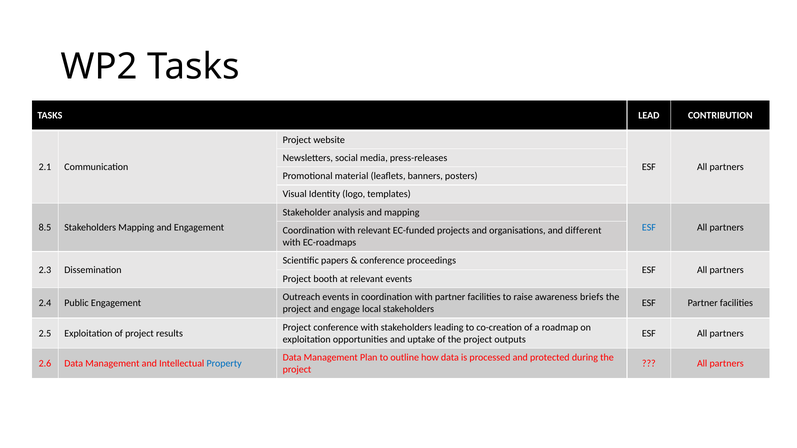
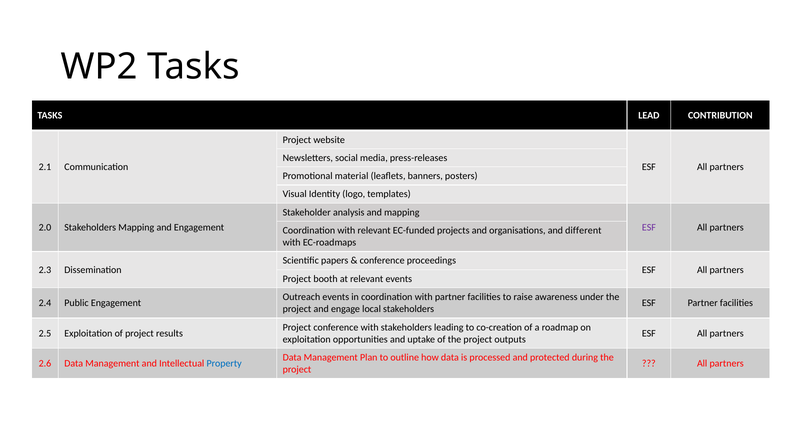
8.5: 8.5 -> 2.0
ESF at (649, 228) colour: blue -> purple
briefs: briefs -> under
